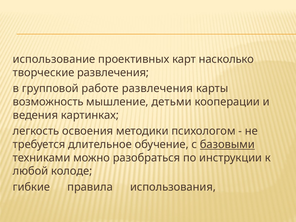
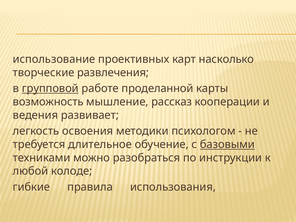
групповой underline: none -> present
работе развлечения: развлечения -> проделанной
детьми: детьми -> рассказ
картинках: картинках -> развивает
